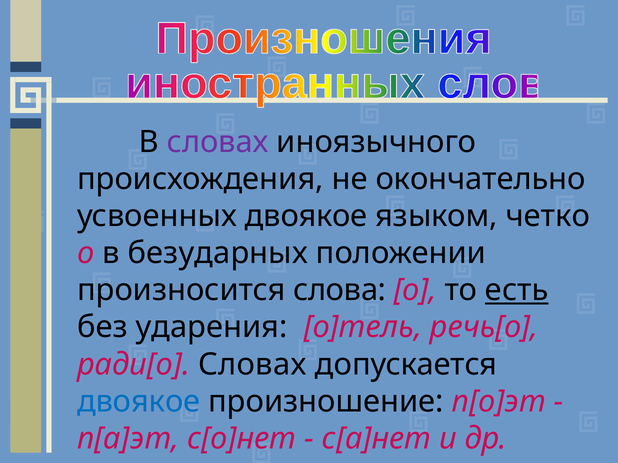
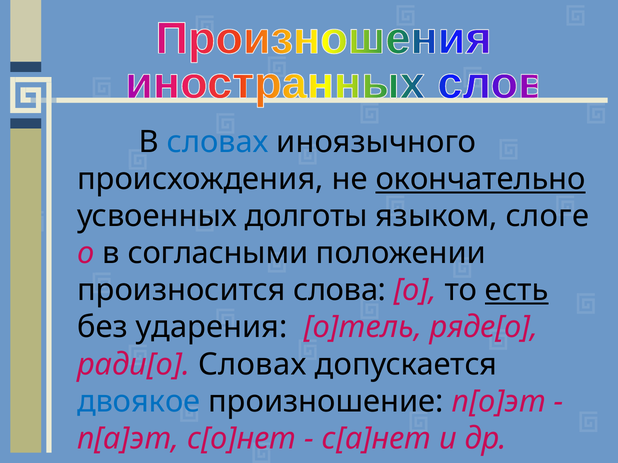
словах at (218, 142) colour: purple -> blue
окончательно underline: none -> present
усвоенных двоякое: двоякое -> долготы
четко: четко -> слоге
безударных: безударных -> согласными
речь[о: речь[о -> ряде[о
